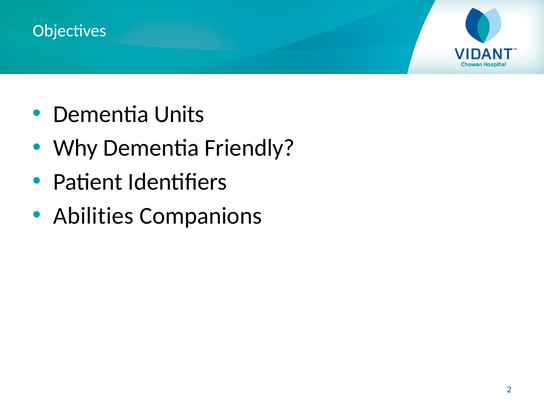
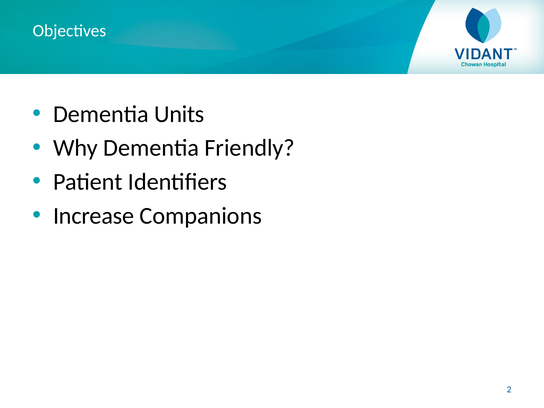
Abilities: Abilities -> Increase
